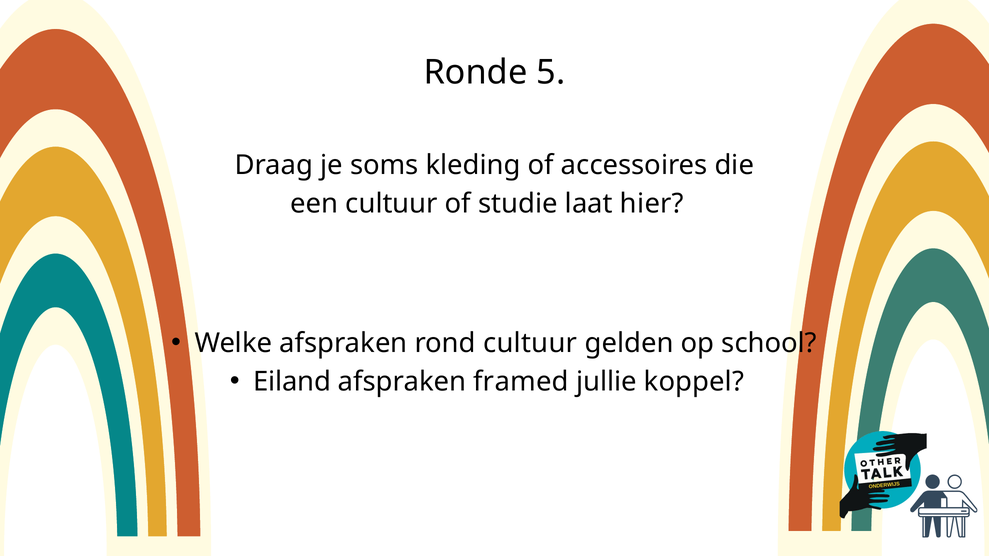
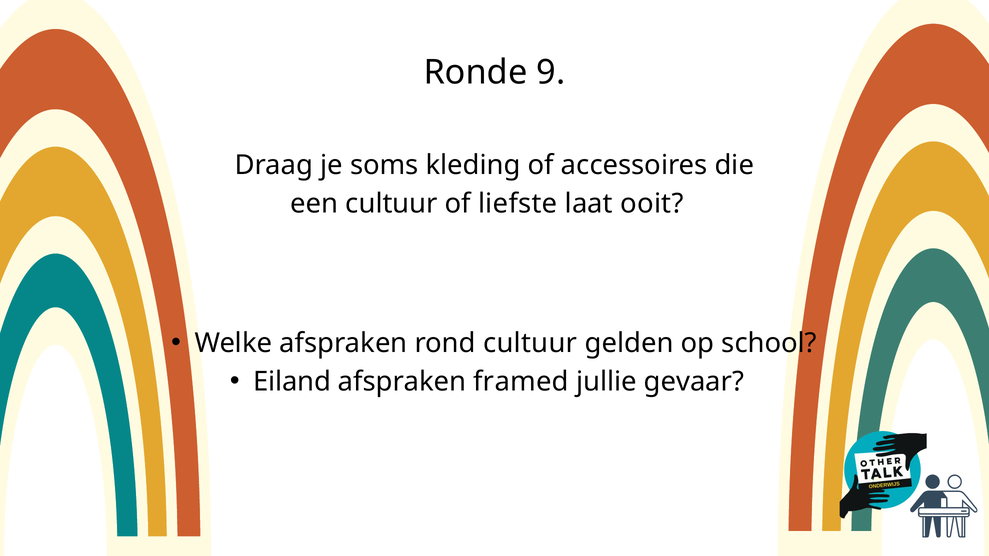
5: 5 -> 9
studie: studie -> liefste
hier: hier -> ooit
koppel: koppel -> gevaar
